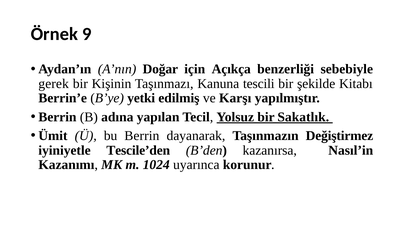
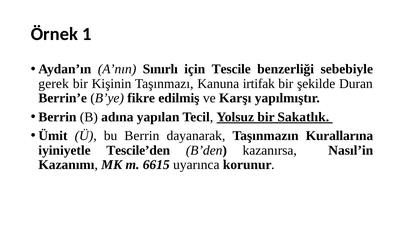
9: 9 -> 1
Doğar: Doğar -> Sınırlı
Açıkça: Açıkça -> Tescile
tescili: tescili -> irtifak
Kitabı: Kitabı -> Duran
yetki: yetki -> fikre
Değiştirmez: Değiştirmez -> Kurallarına
1024: 1024 -> 6615
